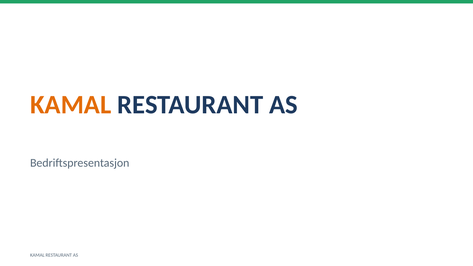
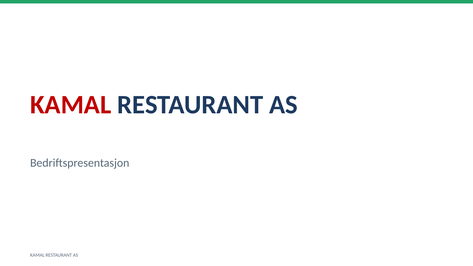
KAMAL at (71, 105) colour: orange -> red
